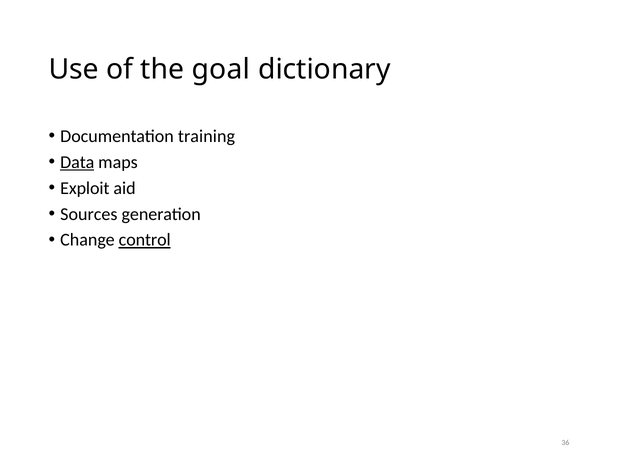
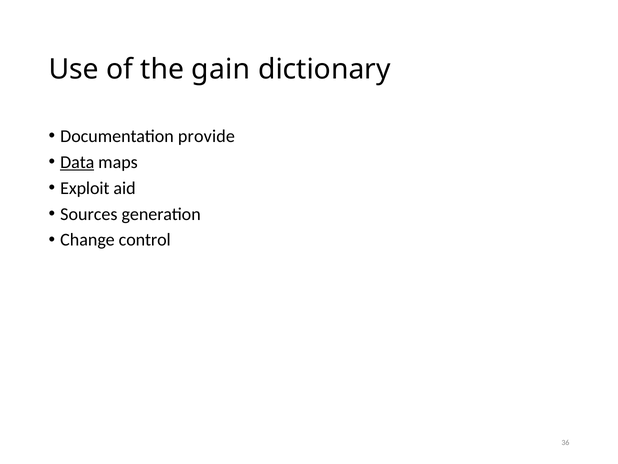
goal: goal -> gain
training: training -> provide
control underline: present -> none
